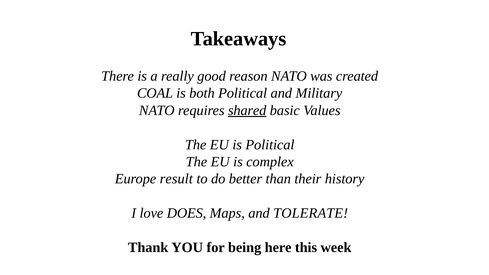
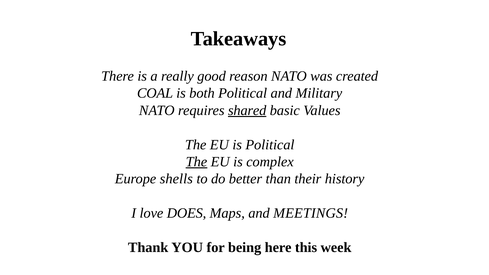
The at (197, 162) underline: none -> present
result: result -> shells
TOLERATE: TOLERATE -> MEETINGS
